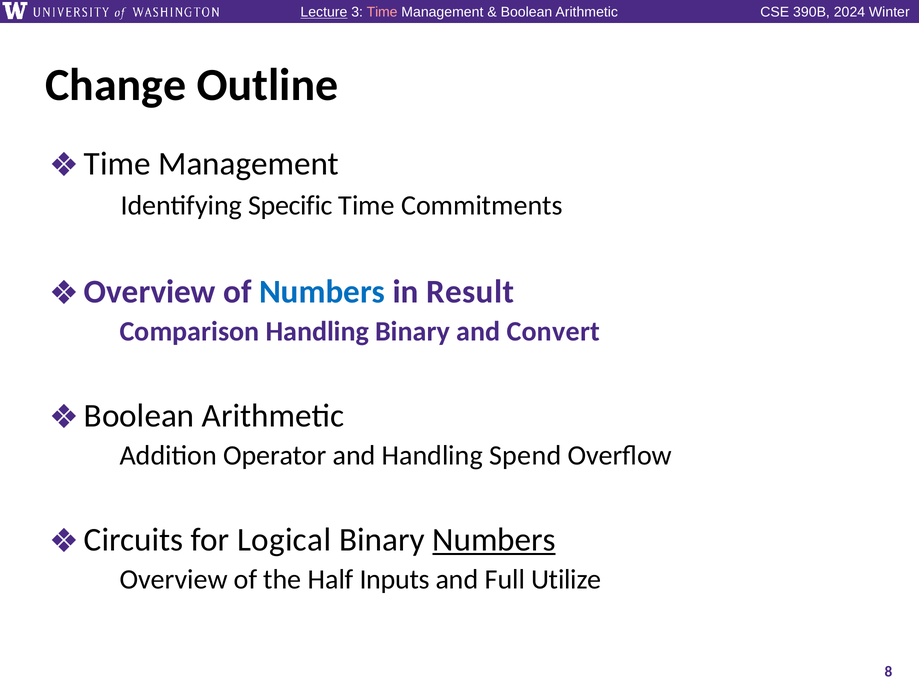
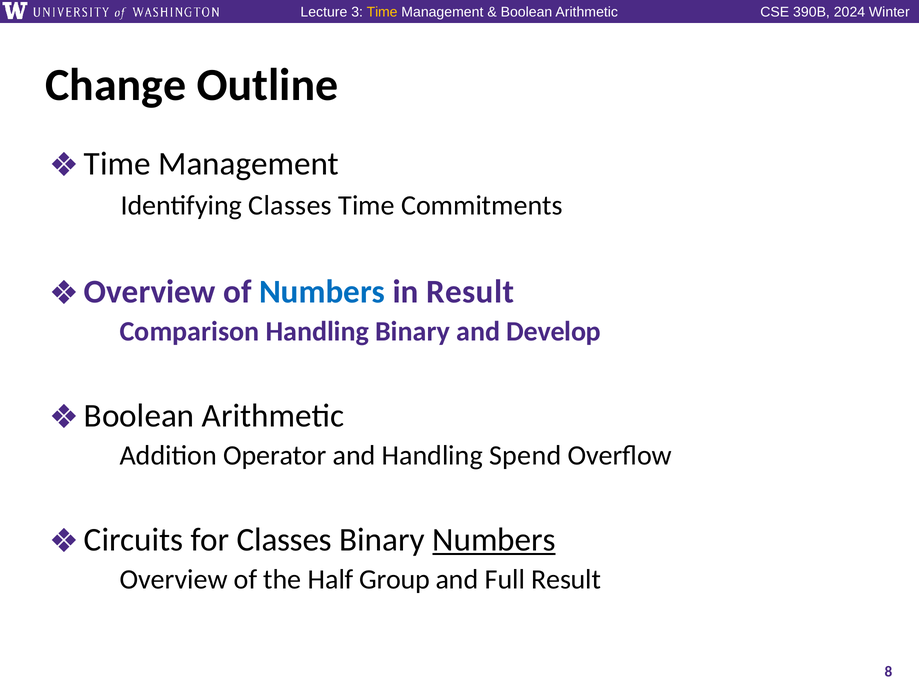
Lecture underline: present -> none
Time at (382, 12) colour: pink -> yellow
Specific at (290, 206): Specific -> Classes
Convert: Convert -> Develop
for Logical: Logical -> Classes
Inputs: Inputs -> Group
Full Utilize: Utilize -> Result
